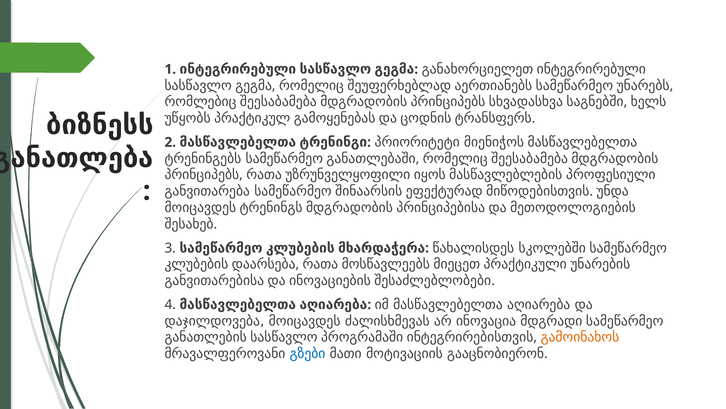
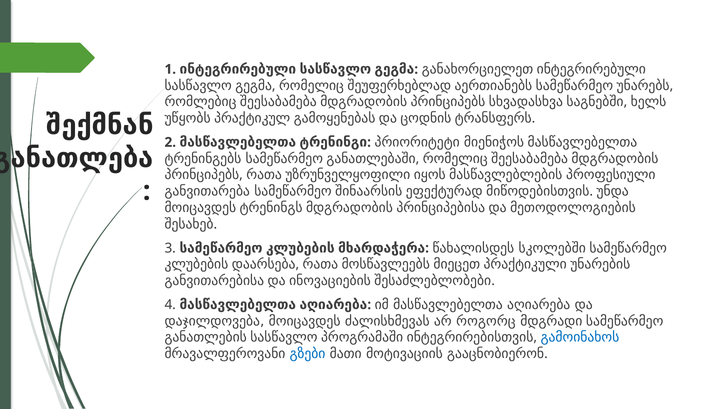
ბიზნესს: ბიზნესს -> შექმნან
ინოვაცია: ინოვაცია -> როგორც
გამოინახოს colour: orange -> blue
